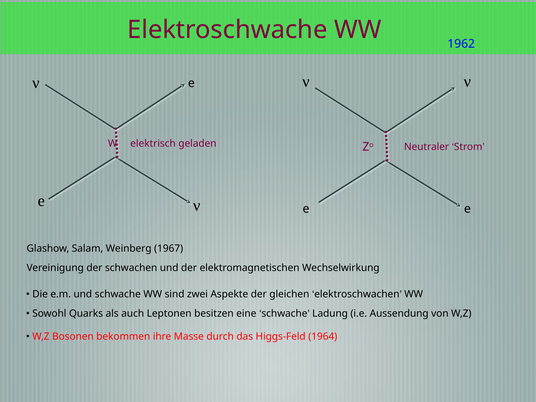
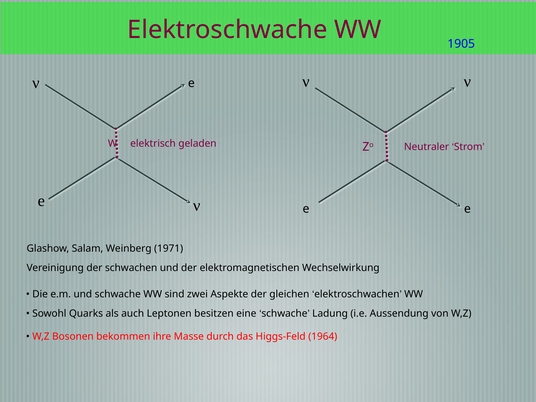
1962: 1962 -> 1905
1967: 1967 -> 1971
